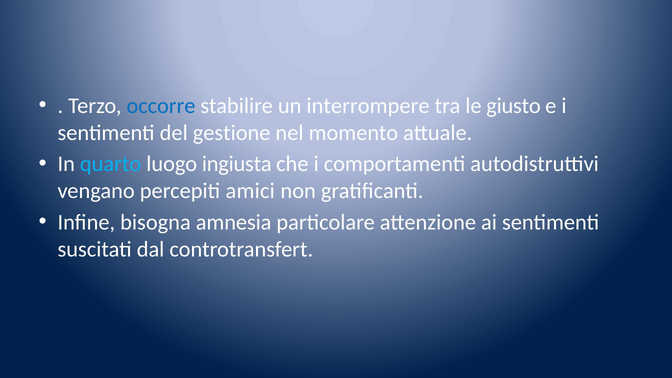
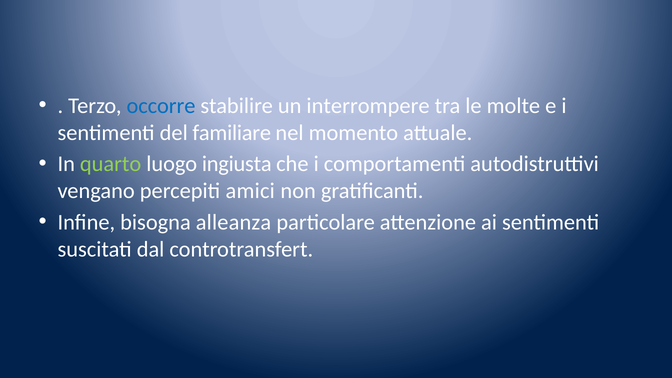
giusto: giusto -> molte
gestione: gestione -> familiare
quarto colour: light blue -> light green
amnesia: amnesia -> alleanza
